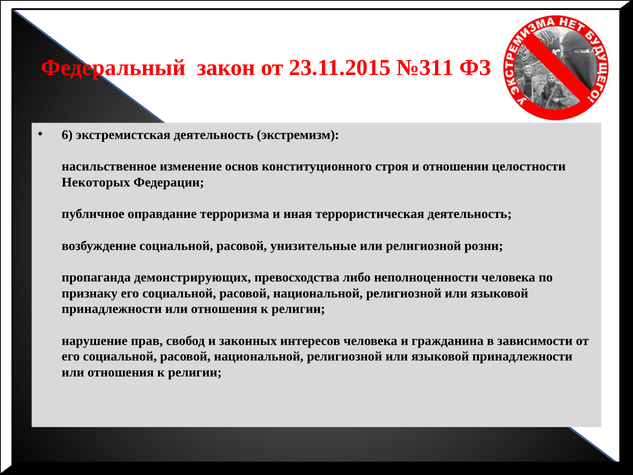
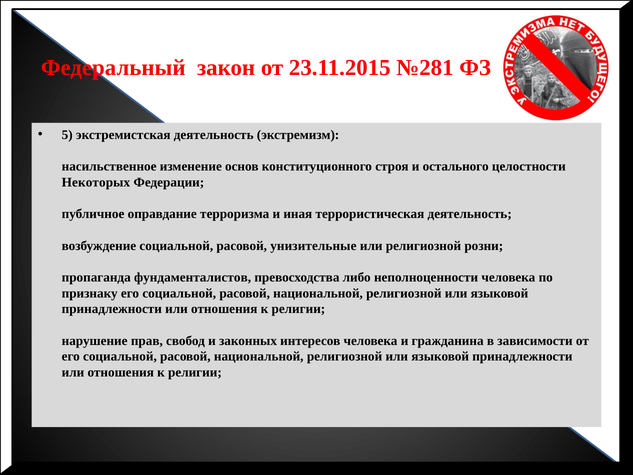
№311: №311 -> №281
6: 6 -> 5
отношении: отношении -> остального
демонстрирующих: демонстрирующих -> фундаменталистов
